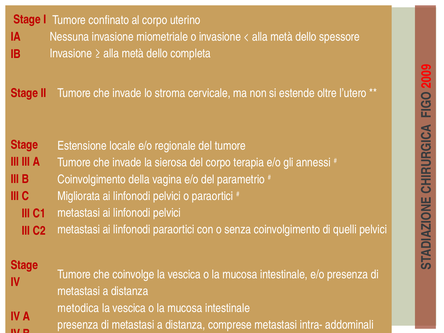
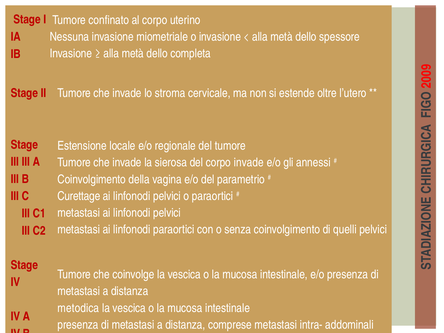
corpo terapia: terapia -> invade
Migliorata: Migliorata -> Curettage
